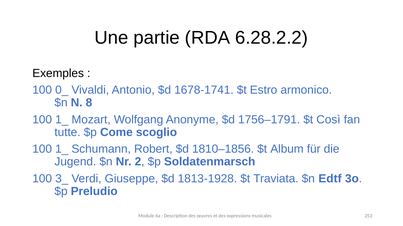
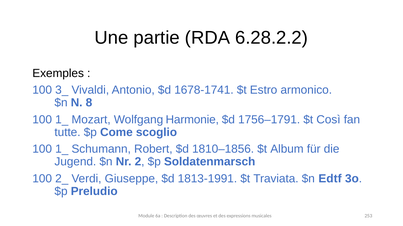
0_: 0_ -> 3_
Anonyme: Anonyme -> Harmonie
3_: 3_ -> 2_
1813-1928: 1813-1928 -> 1813-1991
